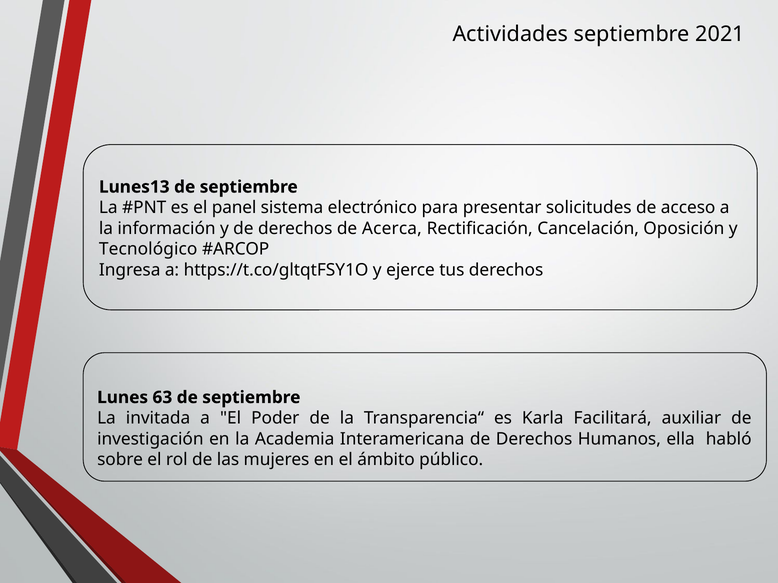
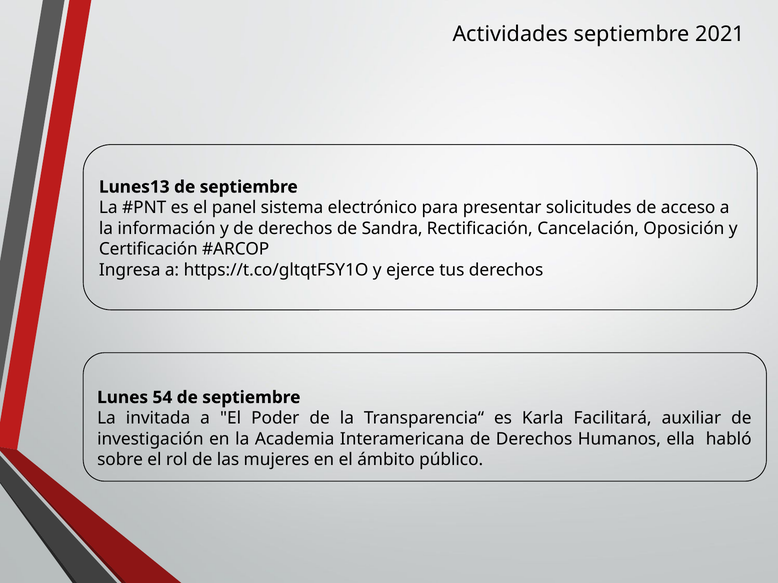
Acerca: Acerca -> Sandra
Tecnológico: Tecnológico -> Certificación
63: 63 -> 54
